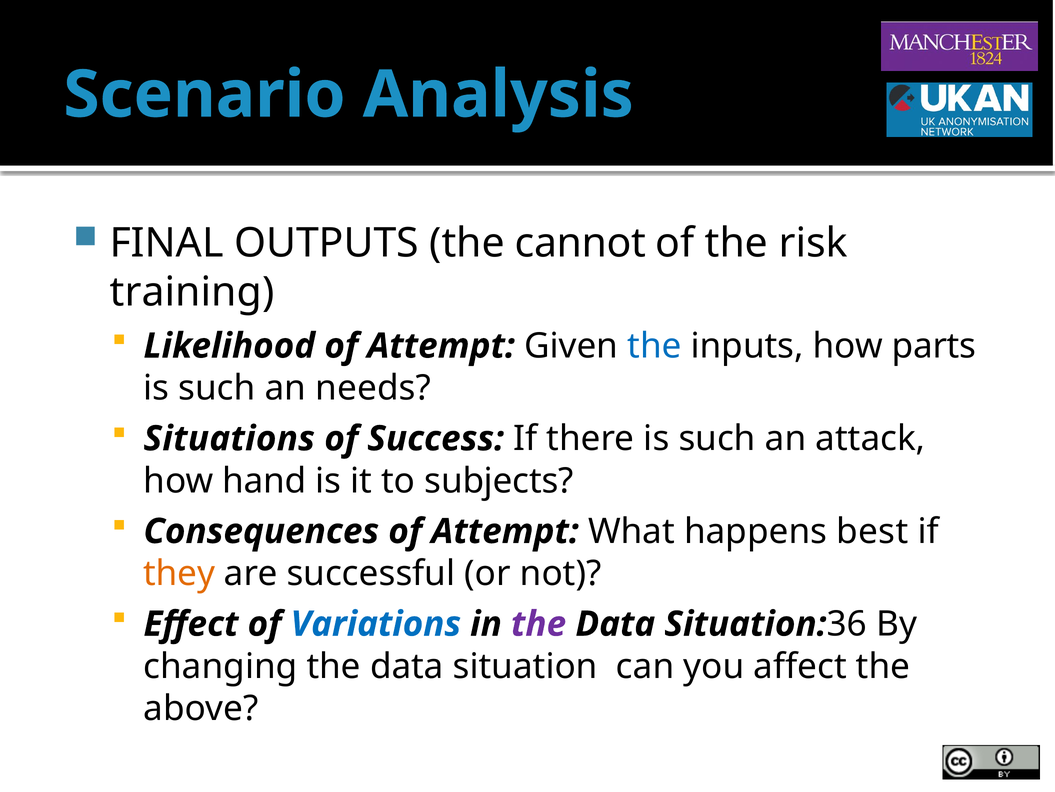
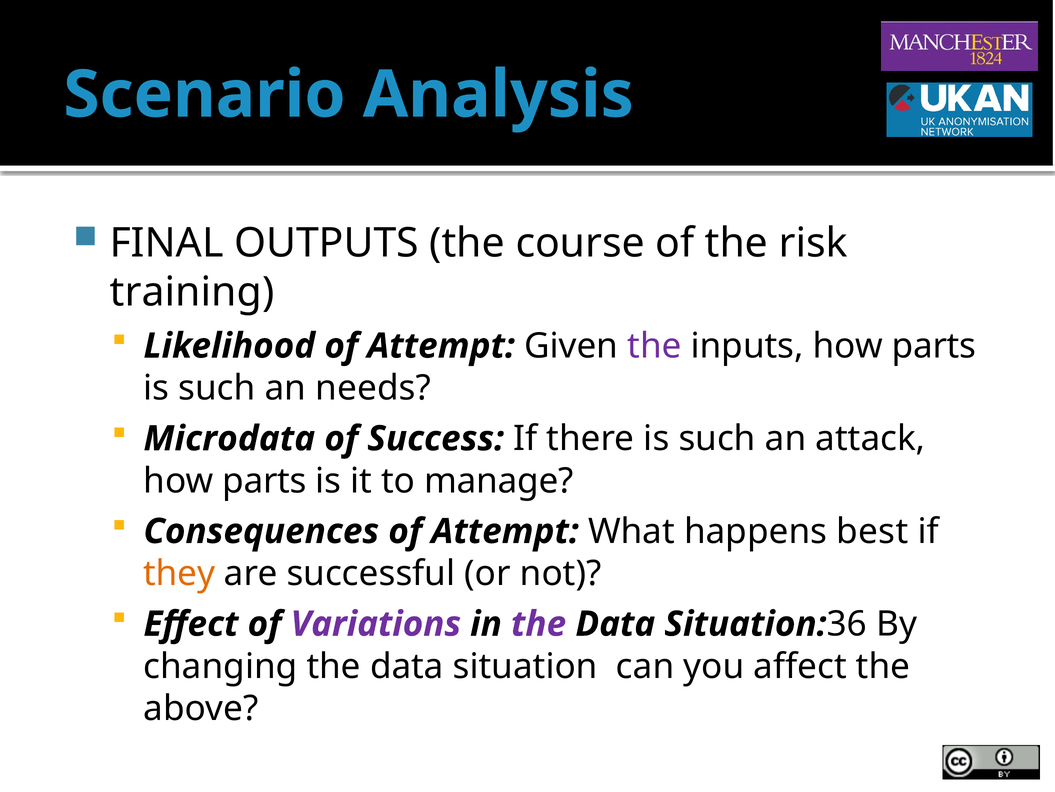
cannot: cannot -> course
the at (654, 346) colour: blue -> purple
Situations: Situations -> Microdata
hand at (264, 481): hand -> parts
subjects: subjects -> manage
Variations colour: blue -> purple
